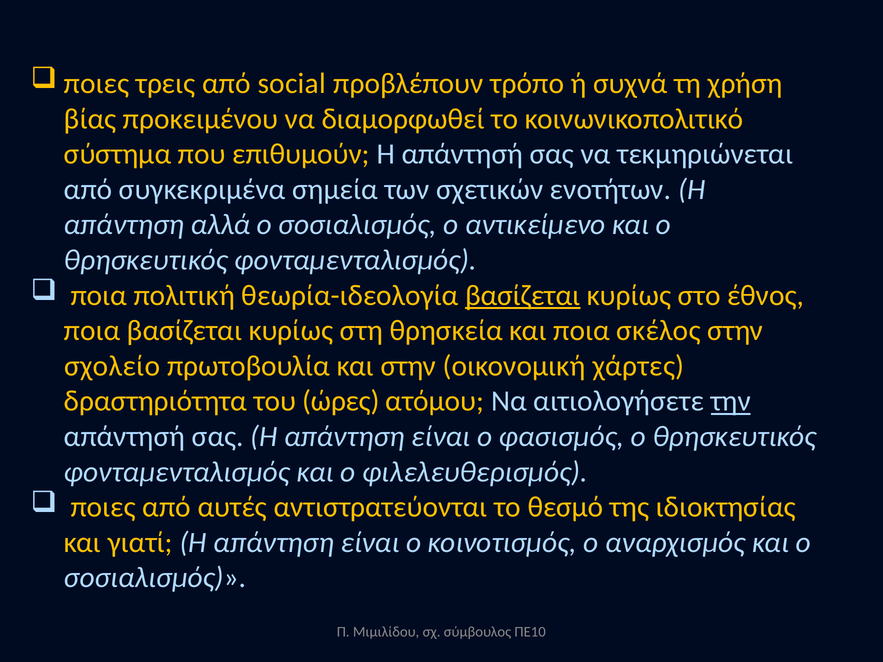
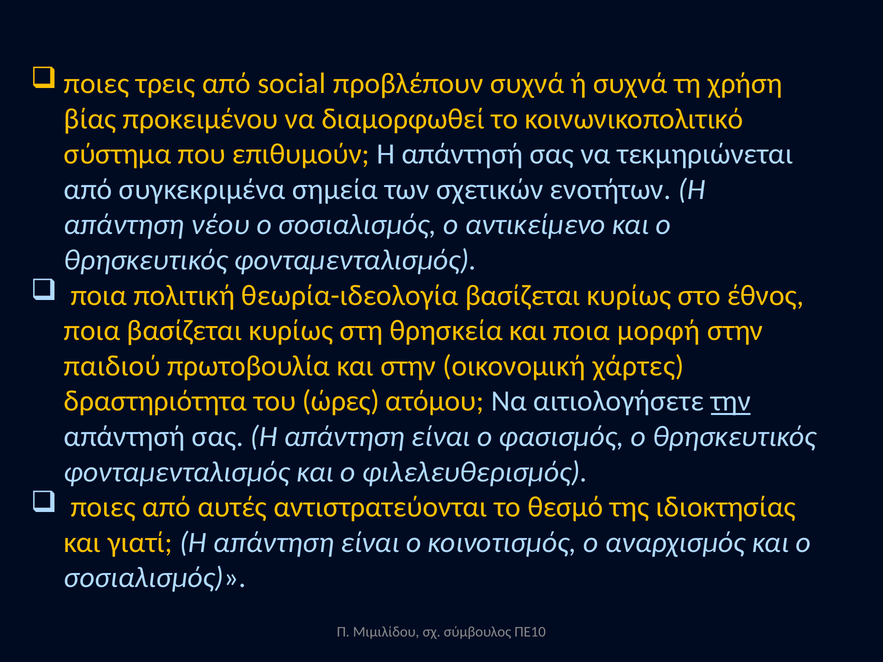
προβλέπουν τρόπο: τρόπο -> συχνά
αλλά: αλλά -> νέου
βασίζεται at (523, 295) underline: present -> none
σκέλος: σκέλος -> μορφή
σχολείο: σχολείο -> παιδιού
